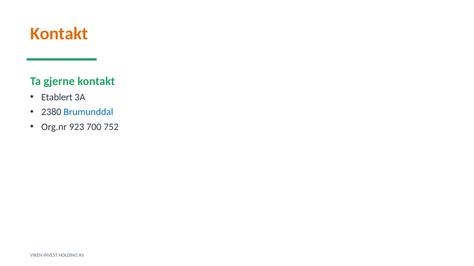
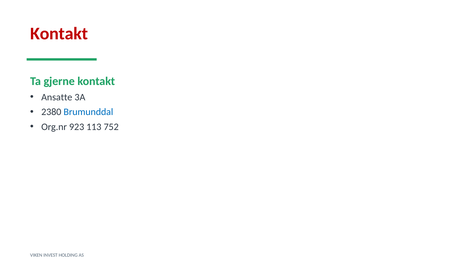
Kontakt at (59, 34) colour: orange -> red
Etablert: Etablert -> Ansatte
700: 700 -> 113
